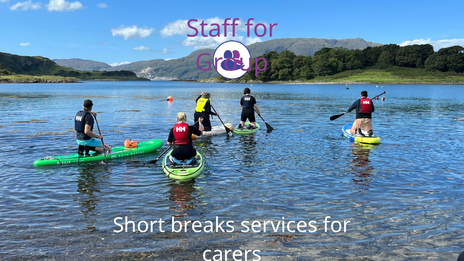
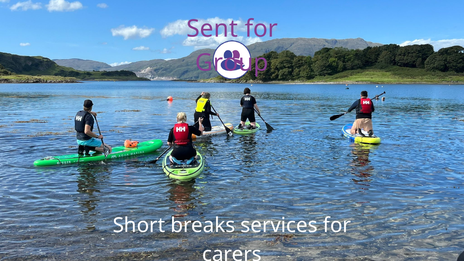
Staff: Staff -> Sent
